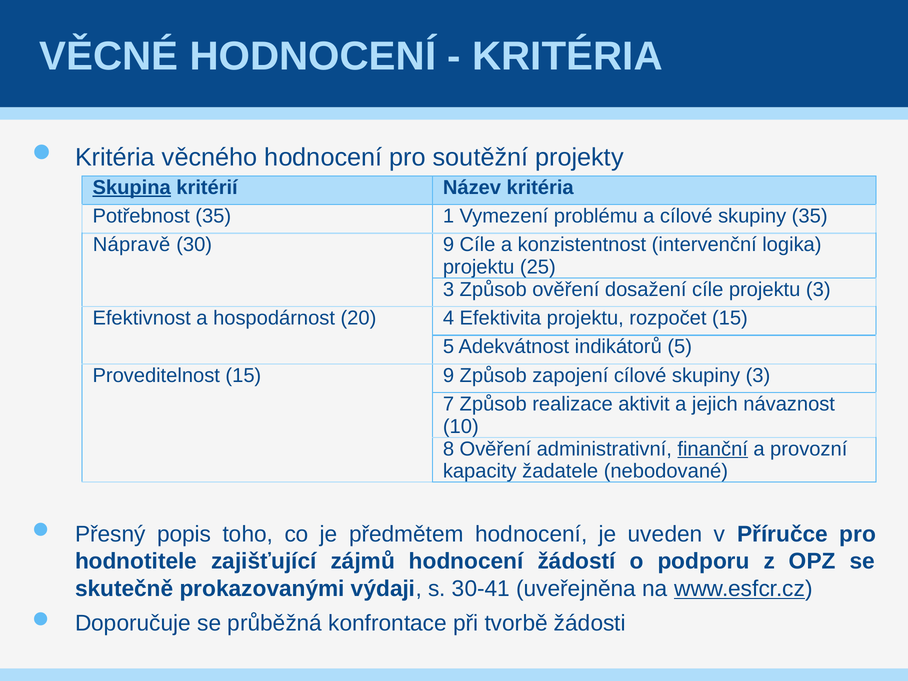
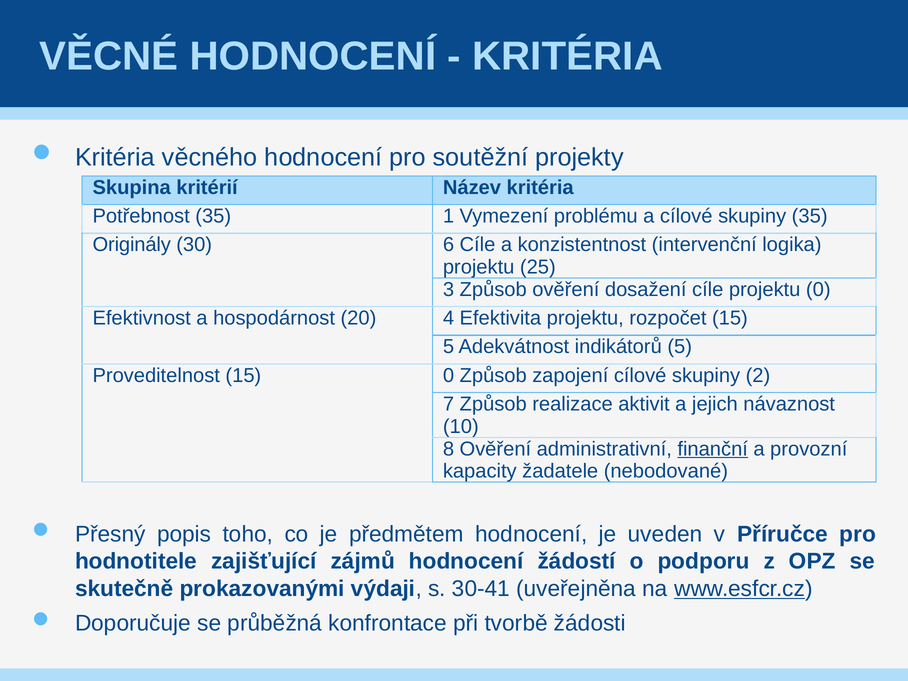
Skupina underline: present -> none
Nápravě: Nápravě -> Originály
30 9: 9 -> 6
projektu 3: 3 -> 0
15 9: 9 -> 0
skupiny 3: 3 -> 2
